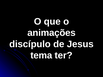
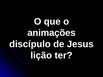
tema: tema -> lição
